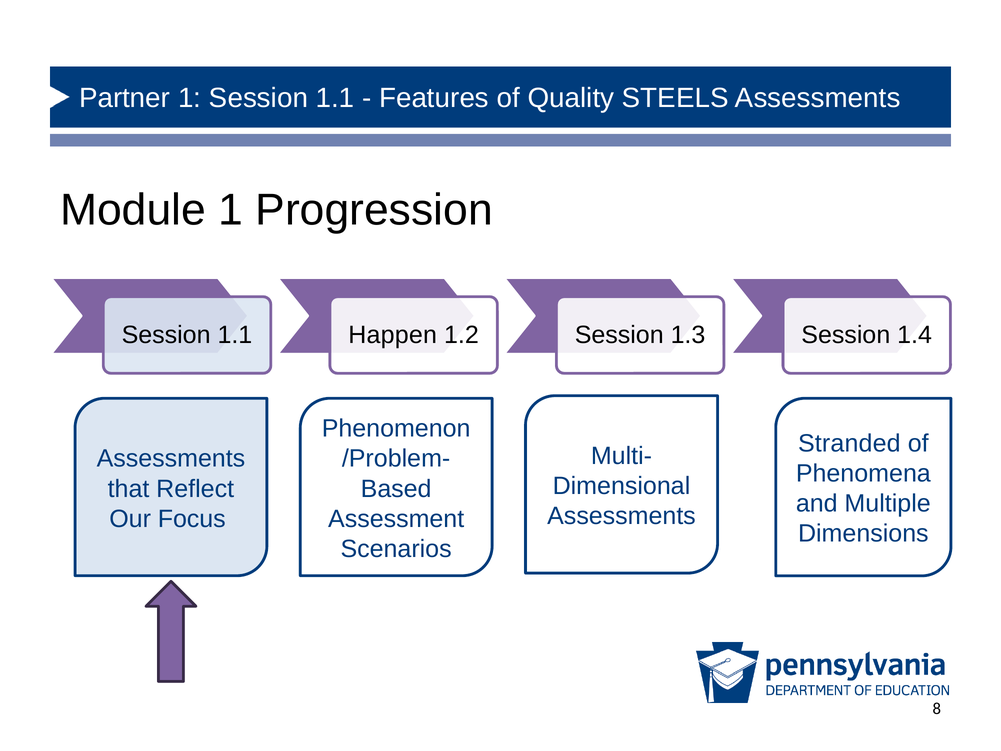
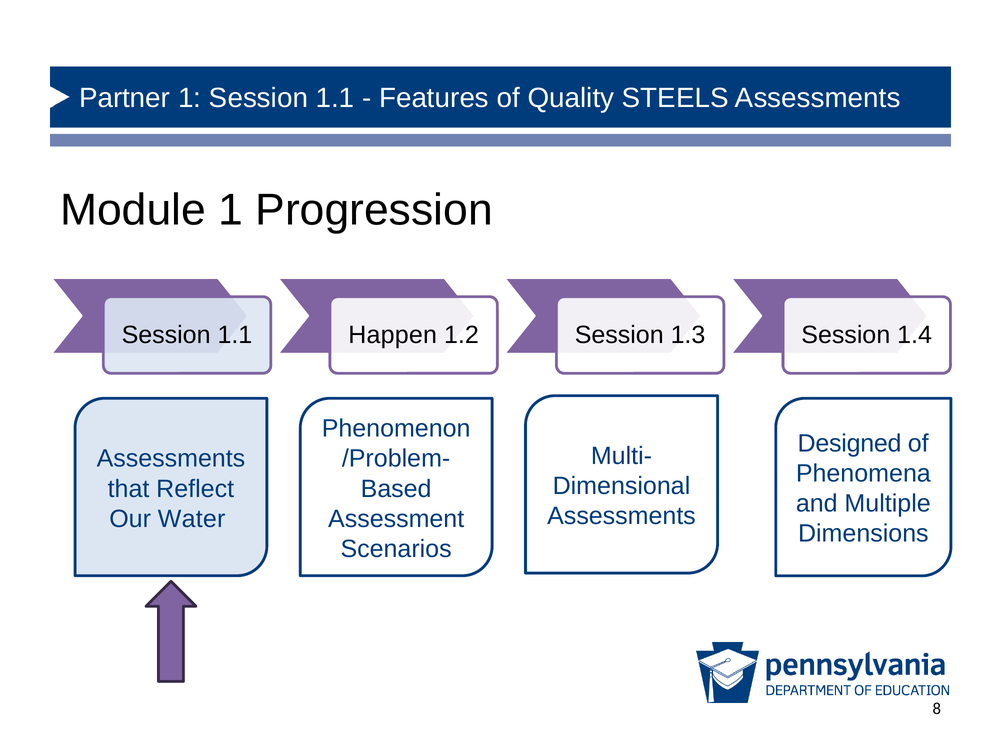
Stranded: Stranded -> Designed
Focus: Focus -> Water
